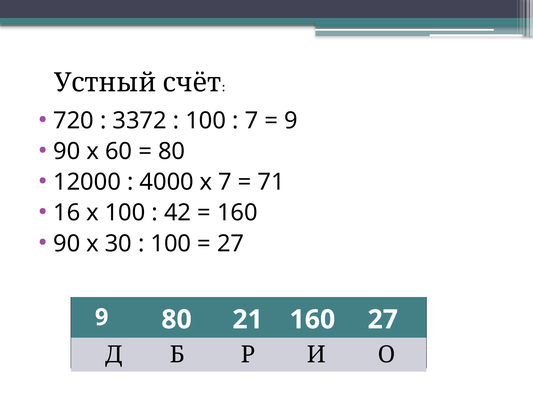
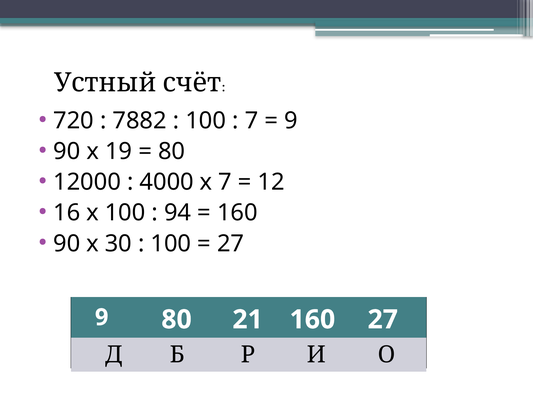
3372: 3372 -> 7882
60: 60 -> 19
71: 71 -> 12
42: 42 -> 94
